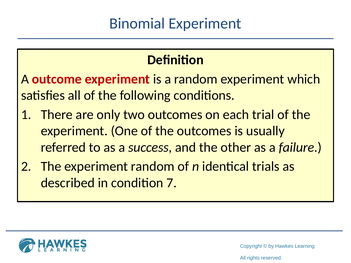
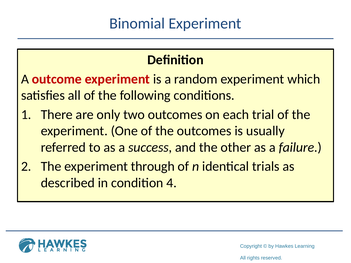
experiment random: random -> through
7: 7 -> 4
